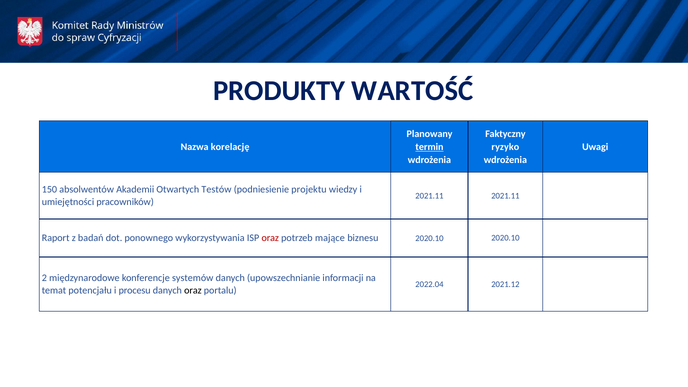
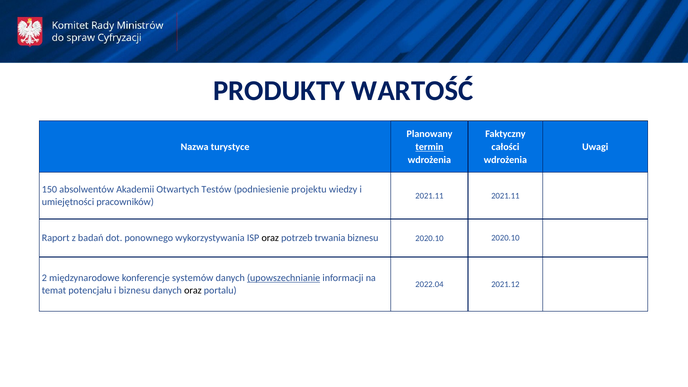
korelację: korelację -> turystyce
ryzyko: ryzyko -> całości
oraz at (270, 238) colour: red -> black
mające: mające -> trwania
upowszechnianie underline: none -> present
i procesu: procesu -> biznesu
